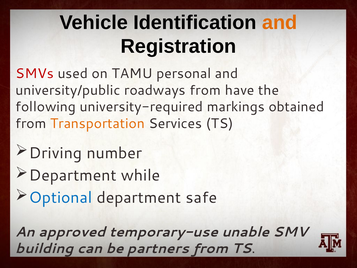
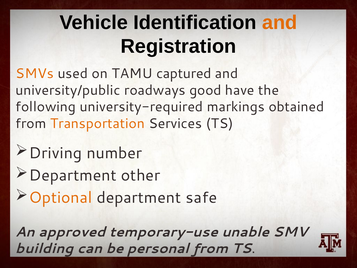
SMVs colour: red -> orange
personal: personal -> captured
roadways from: from -> good
while: while -> other
Optional colour: blue -> orange
partners: partners -> personal
